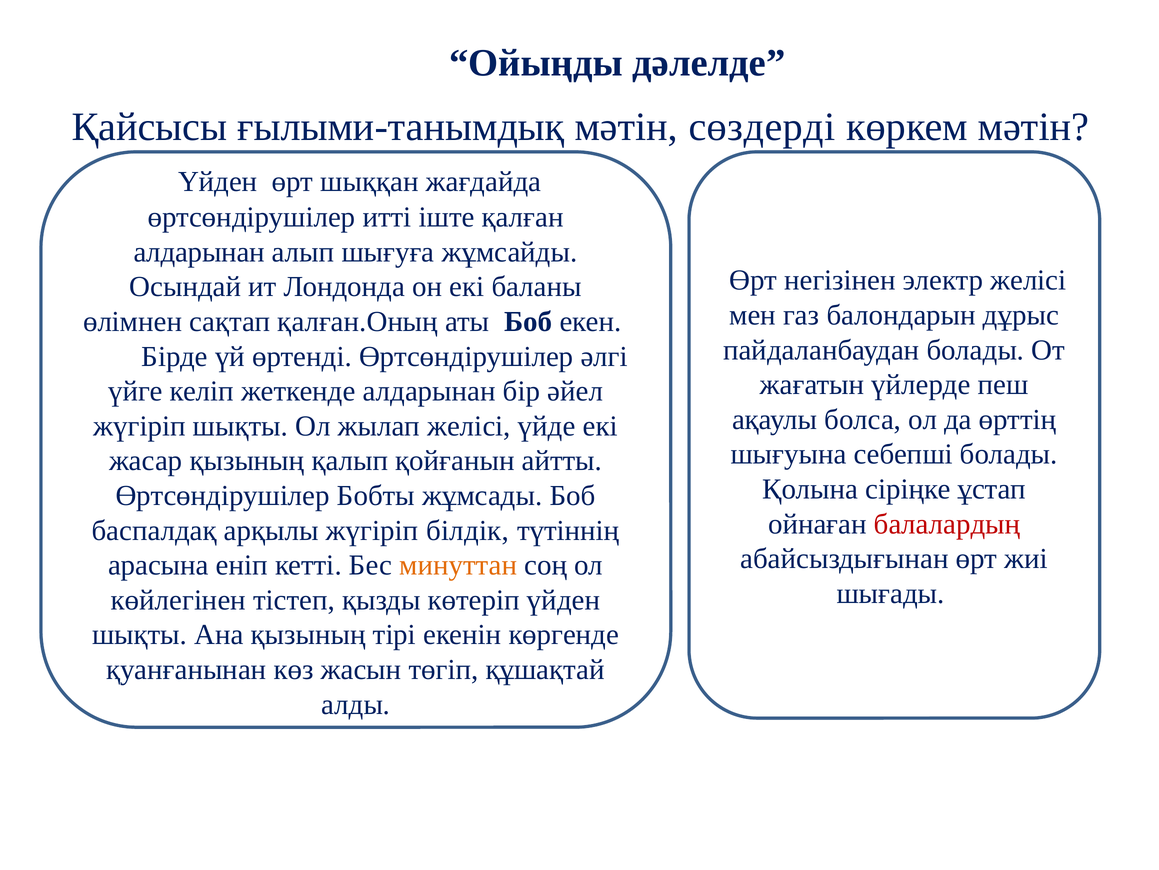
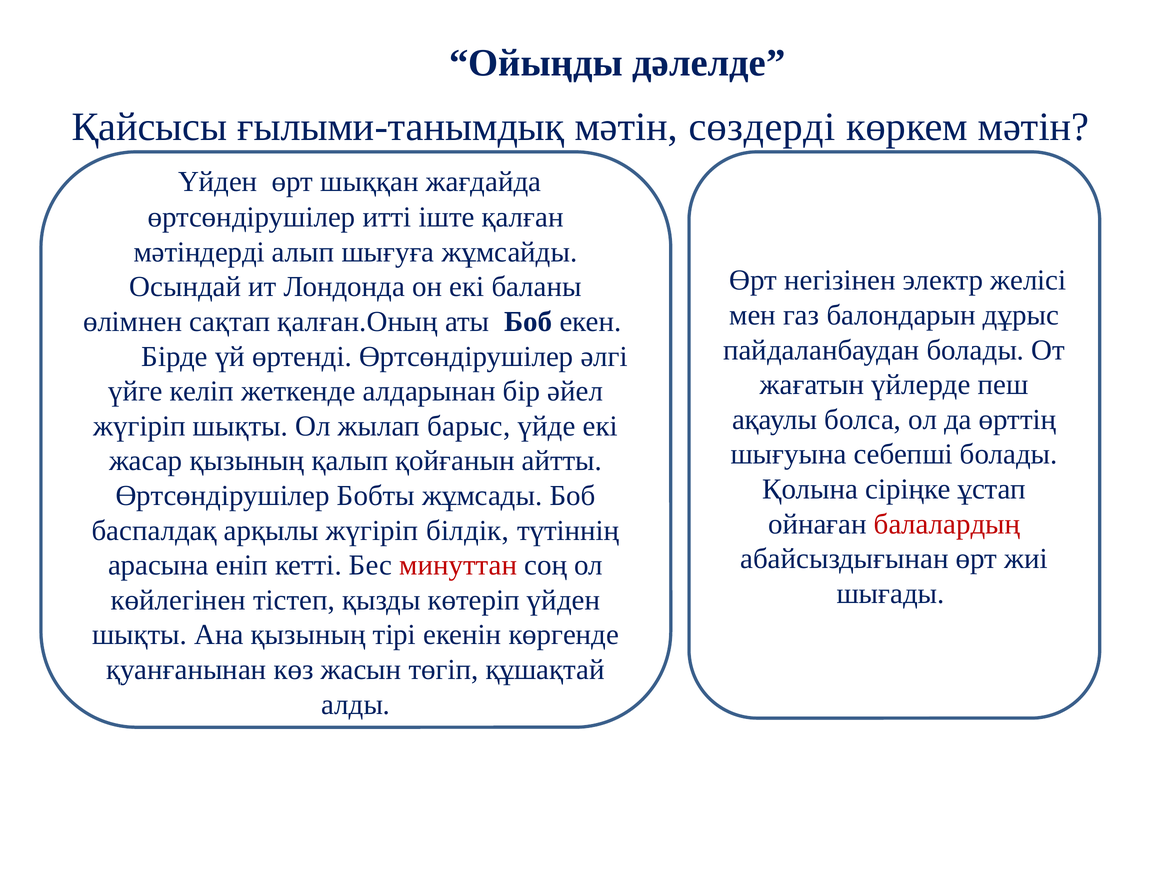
алдарынан at (199, 252): алдарынан -> мәтіндерді
жылап желісі: желісі -> барыс
минуттан colour: orange -> red
